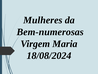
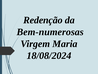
Mulheres: Mulheres -> Redenção
